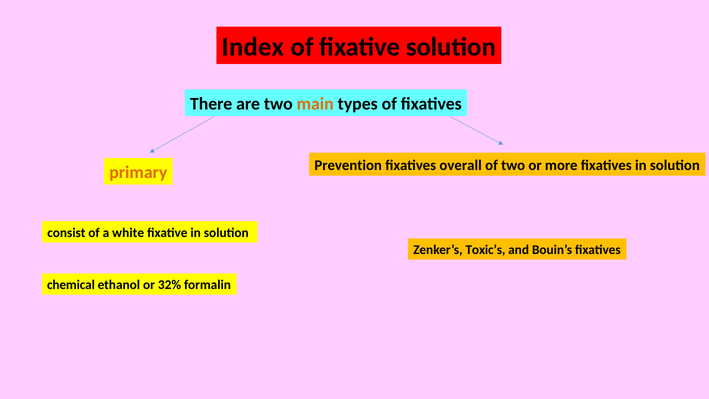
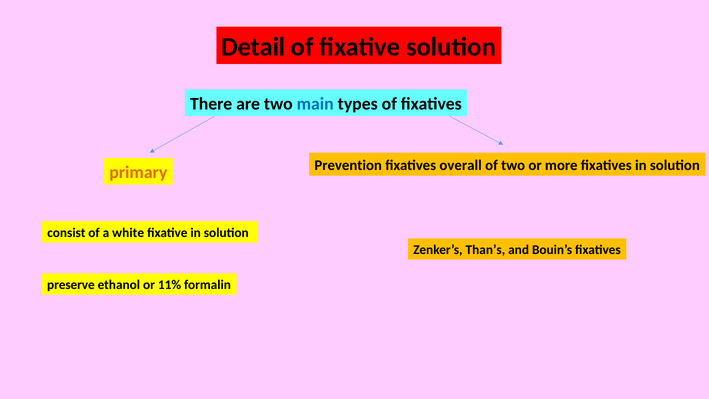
Index: Index -> Detail
main colour: orange -> blue
Toxic’s: Toxic’s -> Than’s
chemical: chemical -> preserve
32%: 32% -> 11%
